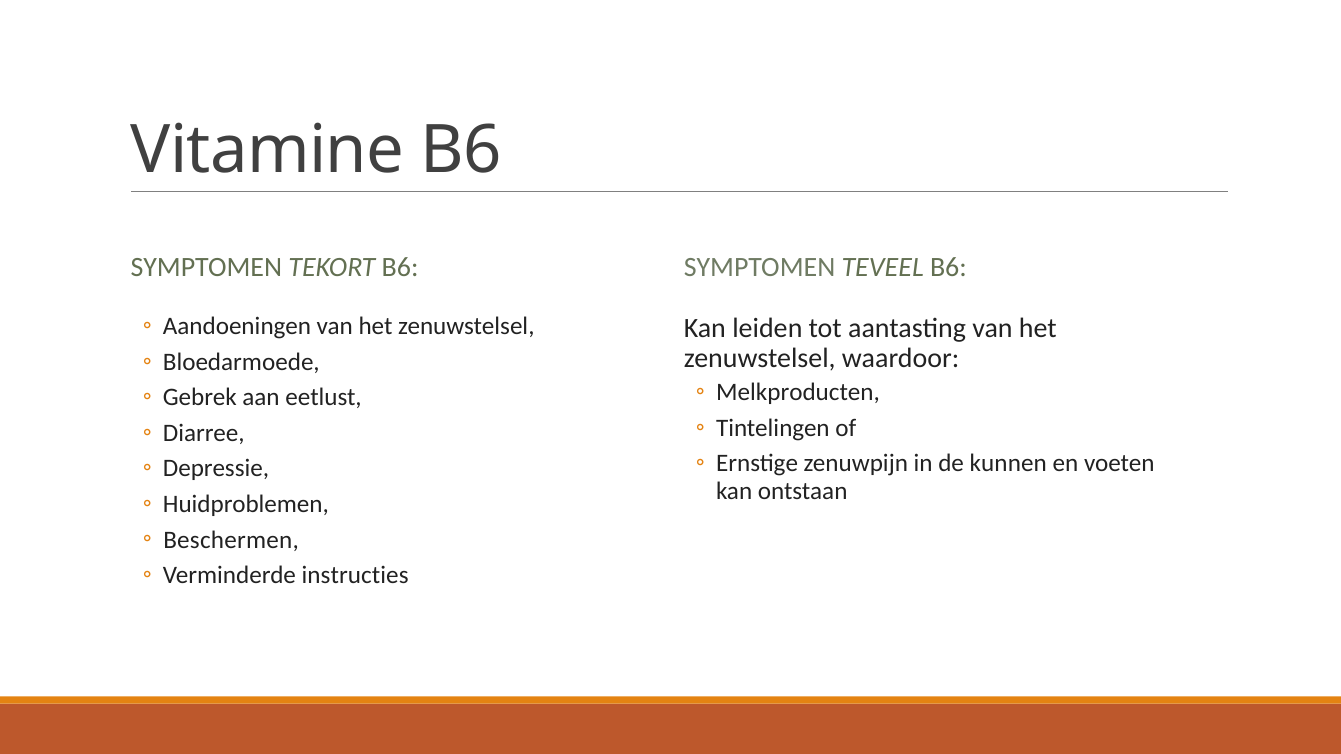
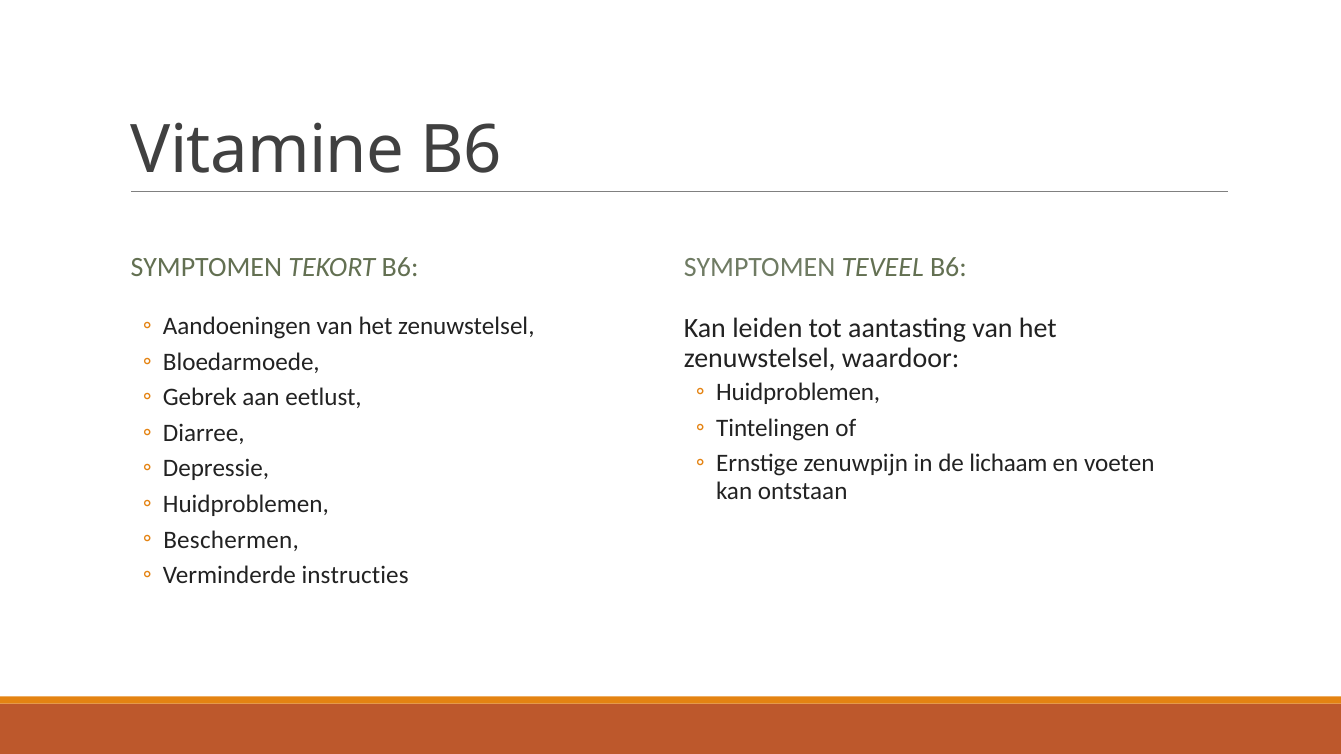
Melkproducten at (798, 393): Melkproducten -> Huidproblemen
kunnen: kunnen -> lichaam
